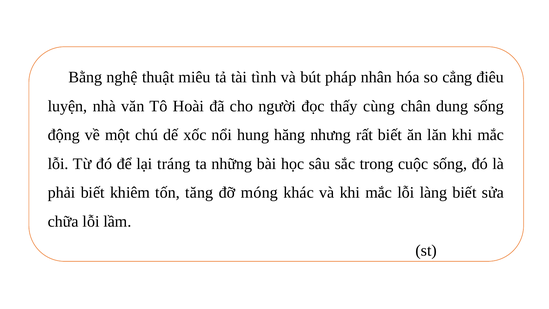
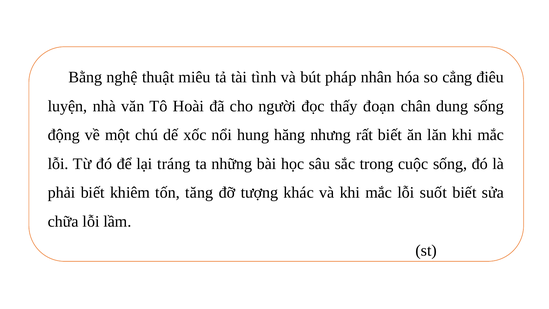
cùng: cùng -> đoạn
móng: móng -> tượng
làng: làng -> suốt
